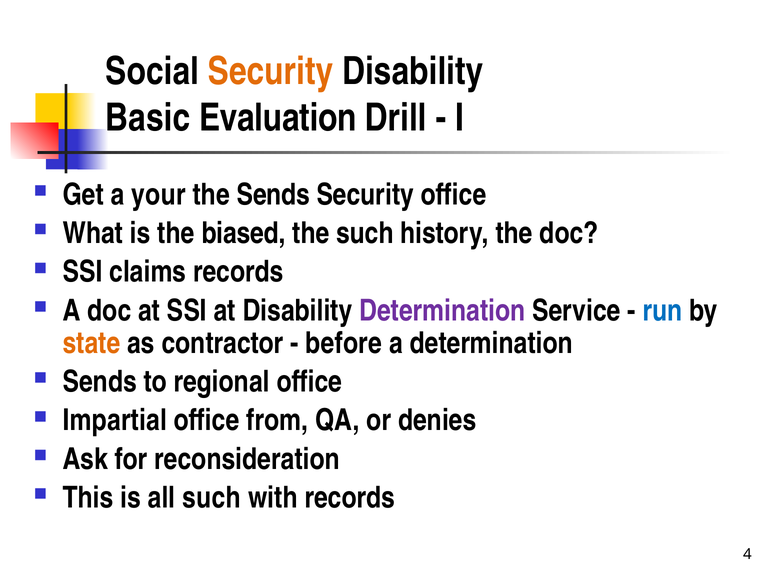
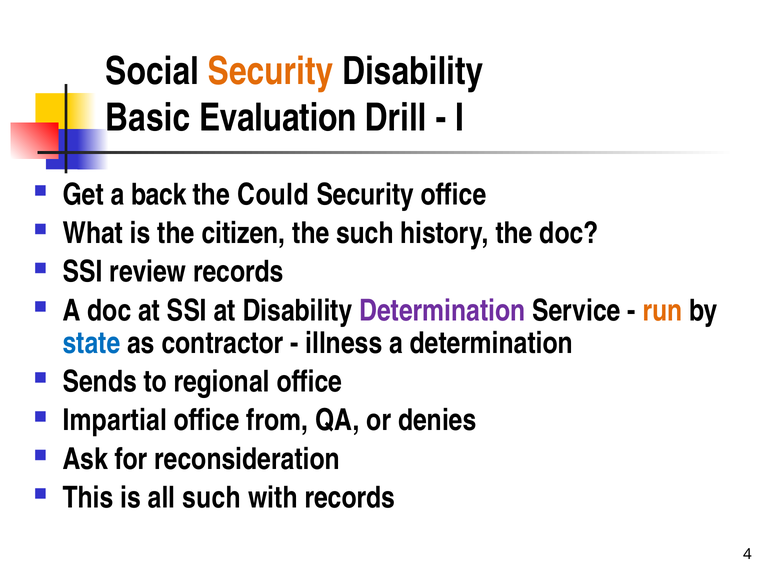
your: your -> back
the Sends: Sends -> Could
biased: biased -> citizen
claims: claims -> review
run colour: blue -> orange
state colour: orange -> blue
before: before -> illness
